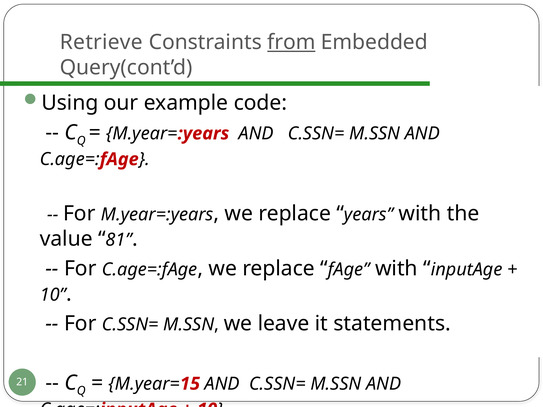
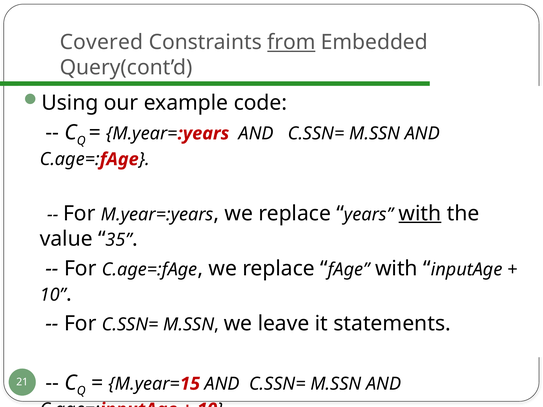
Retrieve: Retrieve -> Covered
with at (420, 214) underline: none -> present
81: 81 -> 35
